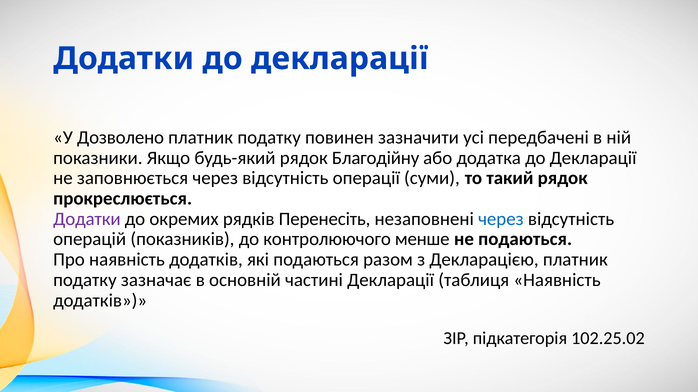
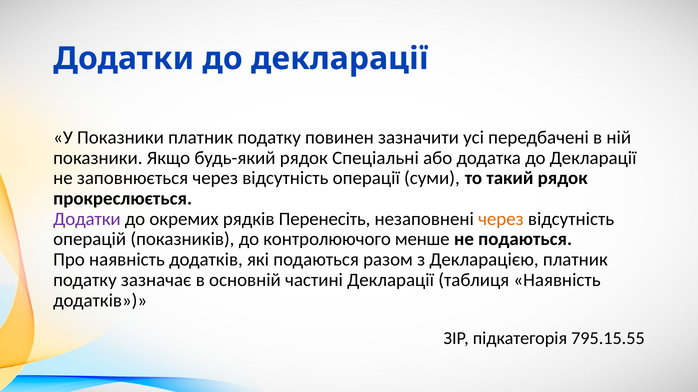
У Дозволено: Дозволено -> Показники
Благодійну: Благодійну -> Спеціальні
через at (501, 219) colour: blue -> orange
102.25.02: 102.25.02 -> 795.15.55
